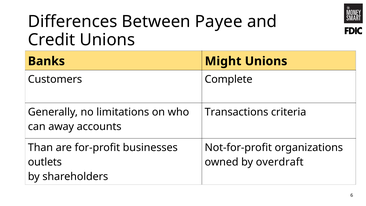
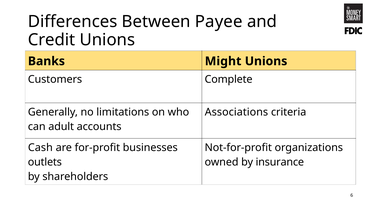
Transactions: Transactions -> Associations
away: away -> adult
Than: Than -> Cash
overdraft: overdraft -> insurance
